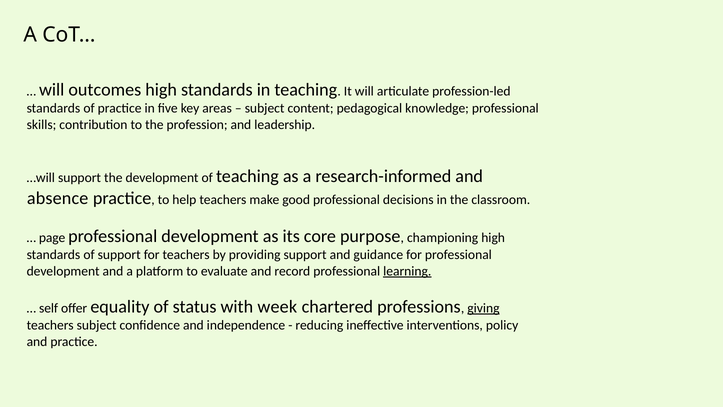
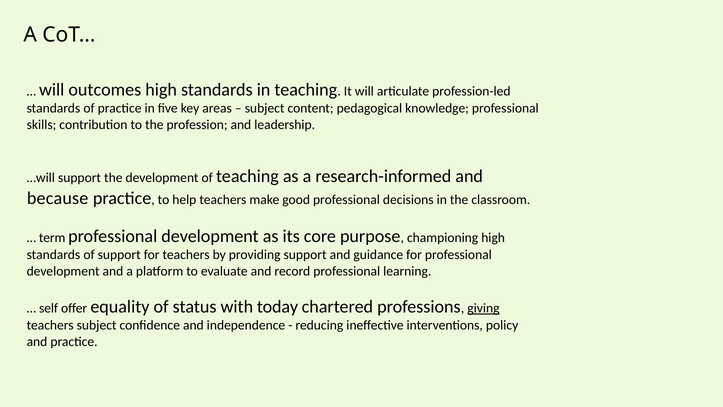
absence: absence -> because
page: page -> term
learning underline: present -> none
week: week -> today
